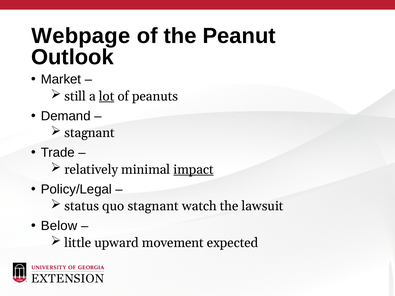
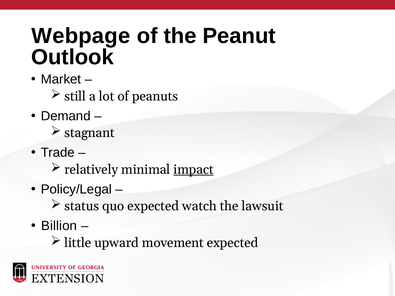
lot underline: present -> none
quo stagnant: stagnant -> expected
Below: Below -> Billion
